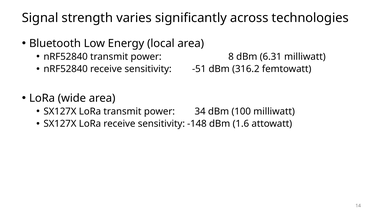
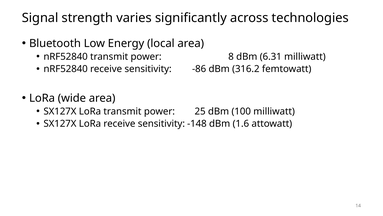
-51: -51 -> -86
34: 34 -> 25
